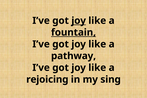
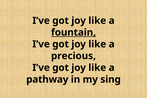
joy at (79, 21) underline: present -> none
pathway: pathway -> precious
rejoicing: rejoicing -> pathway
